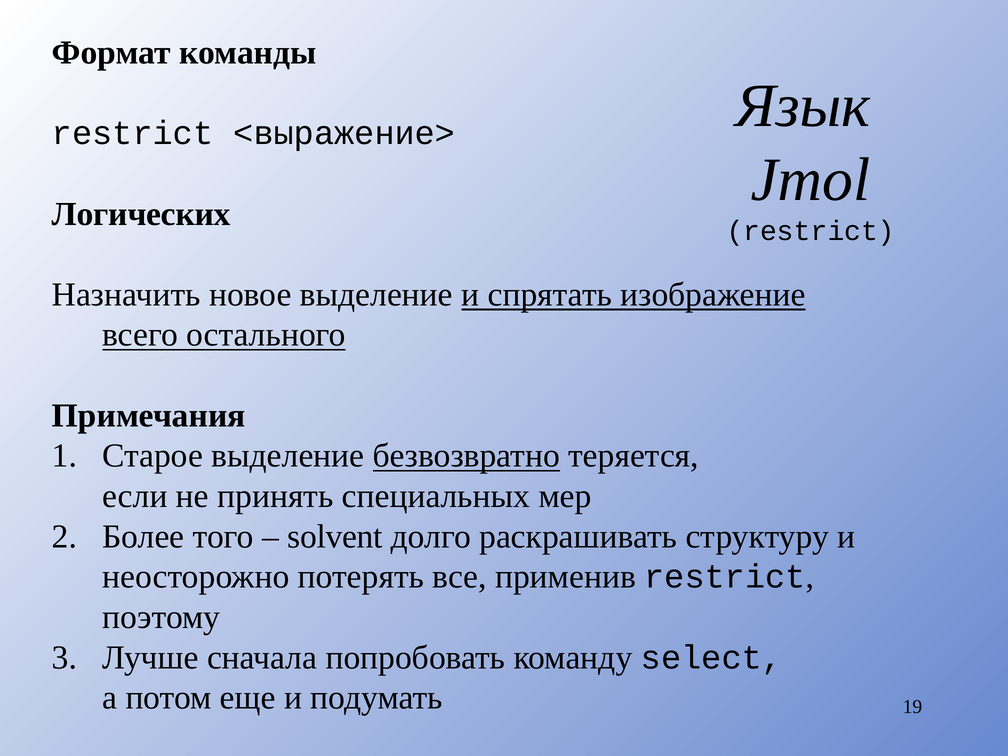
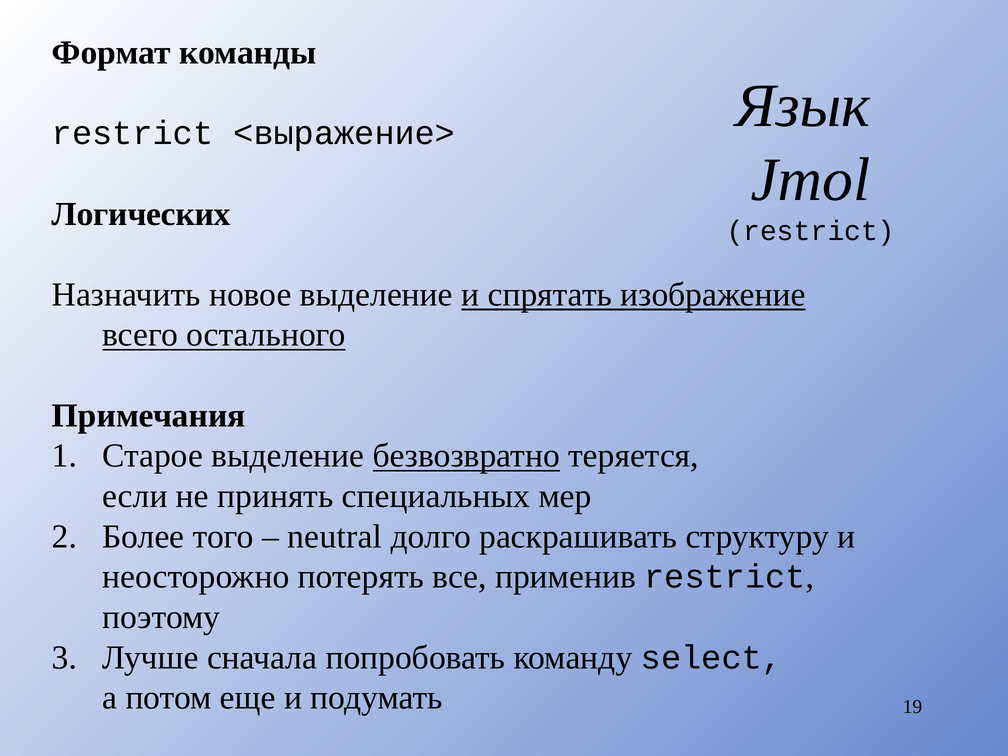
solvent: solvent -> neutral
